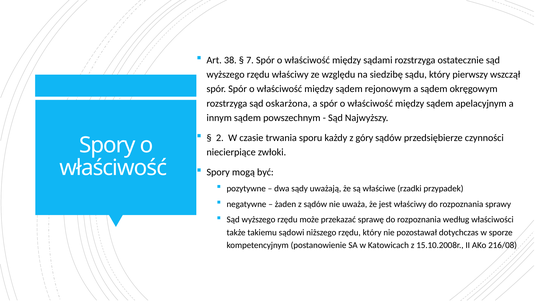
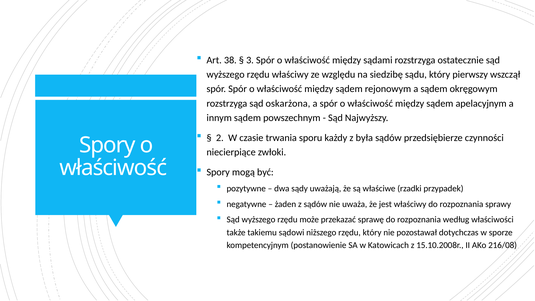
7: 7 -> 3
góry: góry -> była
